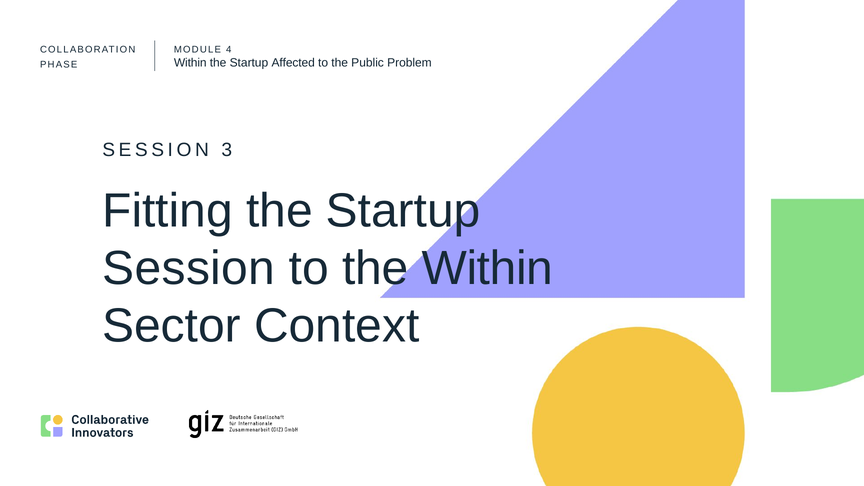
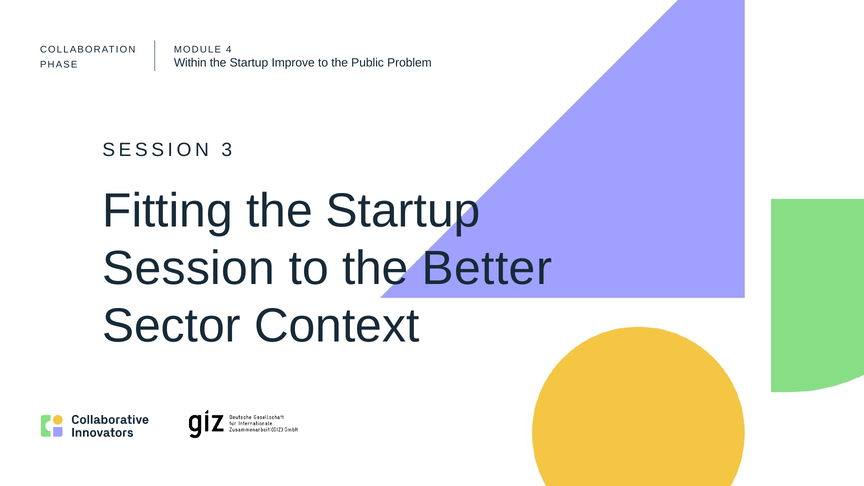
Affected: Affected -> Improve
the Within: Within -> Better
